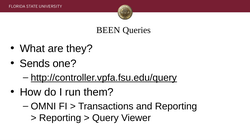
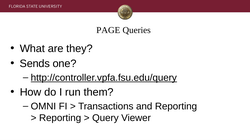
BEEN: BEEN -> PAGE
